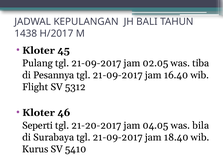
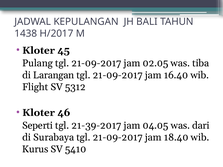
Pesannya: Pesannya -> Larangan
21-20-2017: 21-20-2017 -> 21-39-2017
bila: bila -> dari
